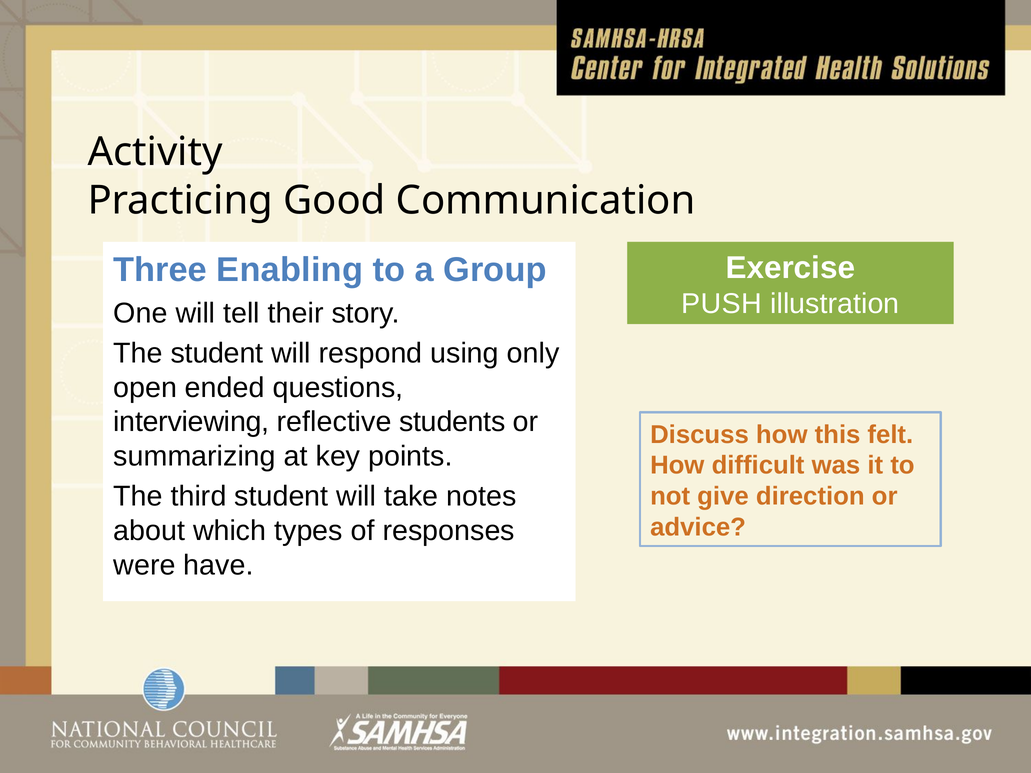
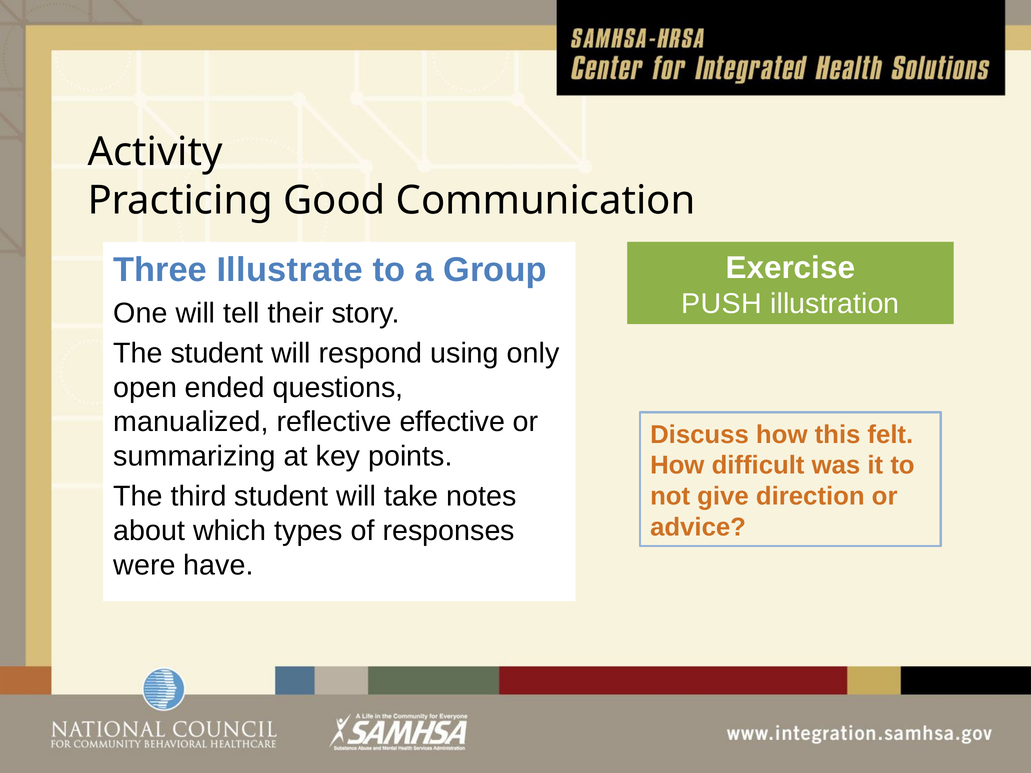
Enabling: Enabling -> Illustrate
interviewing: interviewing -> manualized
students: students -> effective
